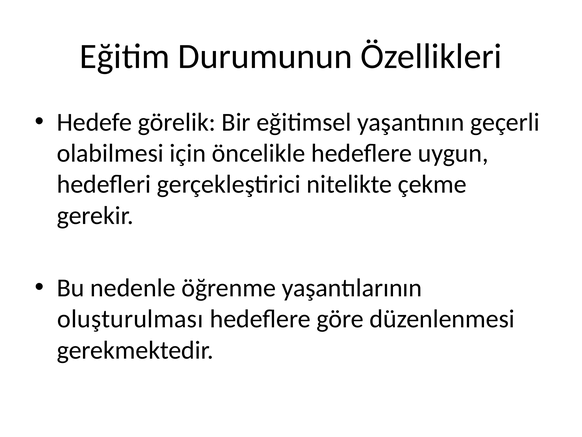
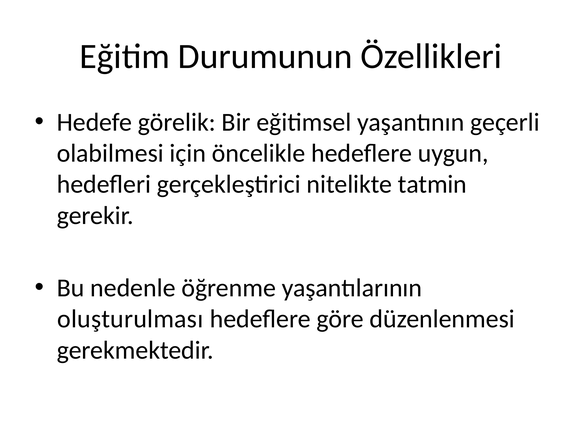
çekme: çekme -> tatmin
